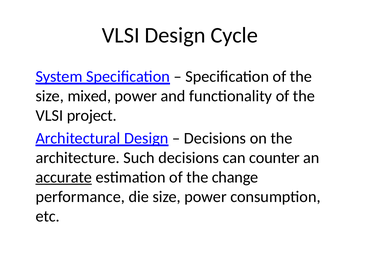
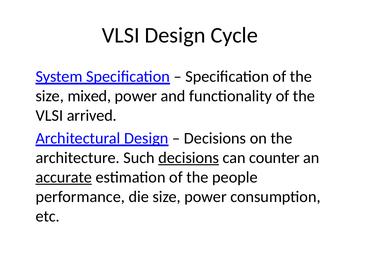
project: project -> arrived
decisions at (189, 158) underline: none -> present
change: change -> people
